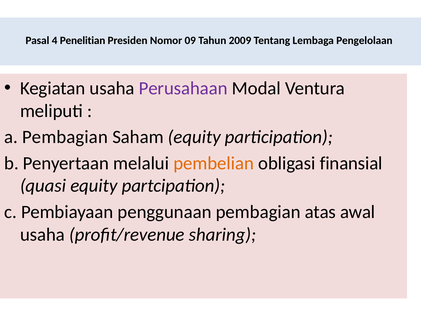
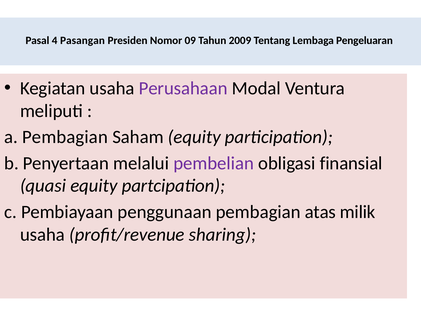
Penelitian: Penelitian -> Pasangan
Pengelolaan: Pengelolaan -> Pengeluaran
pembelian colour: orange -> purple
awal: awal -> milik
